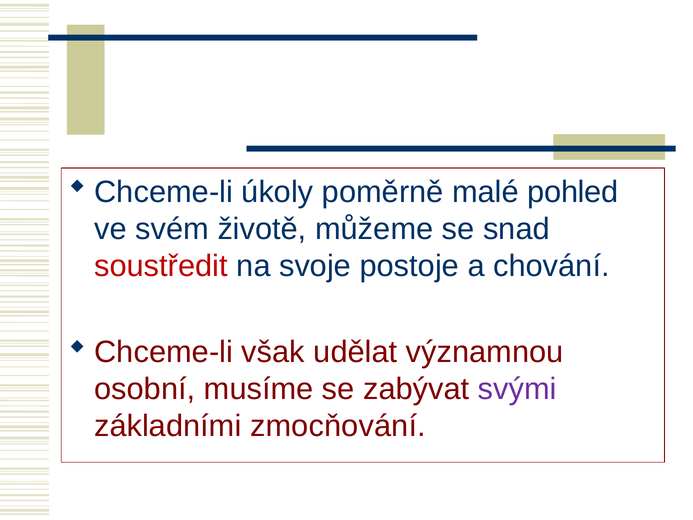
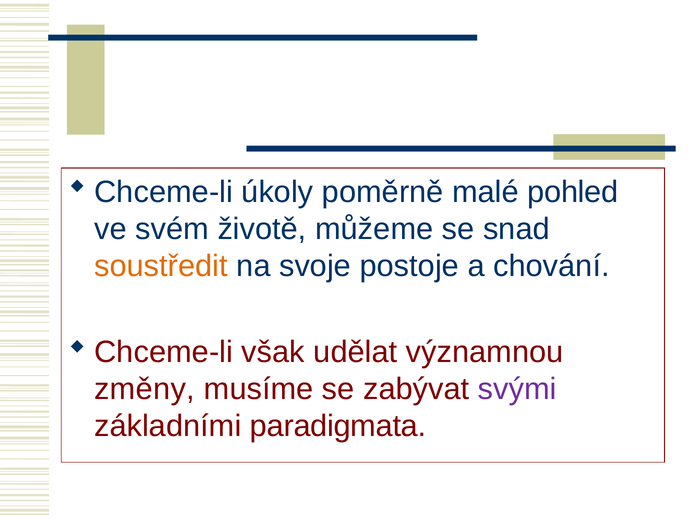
soustředit colour: red -> orange
osobní: osobní -> změny
zmocňování: zmocňování -> paradigmata
